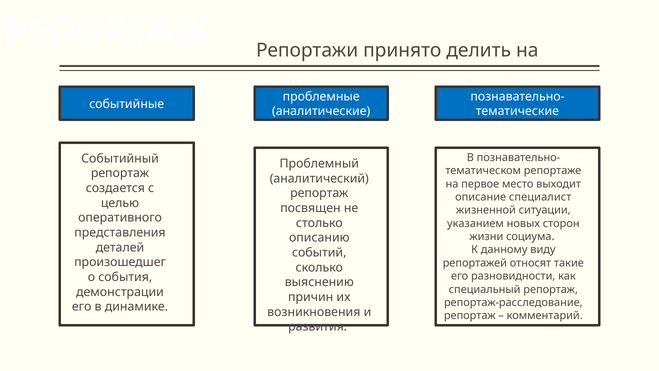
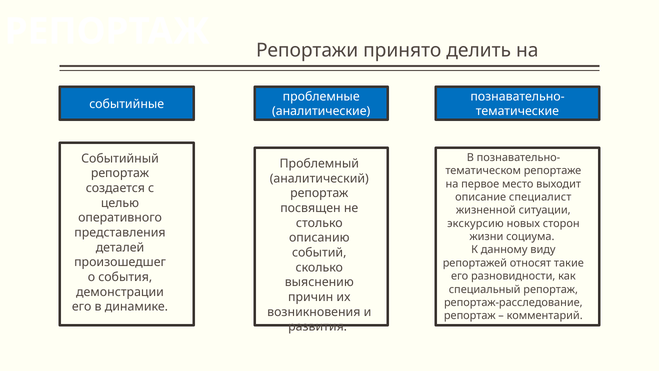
указанием: указанием -> экскурсию
